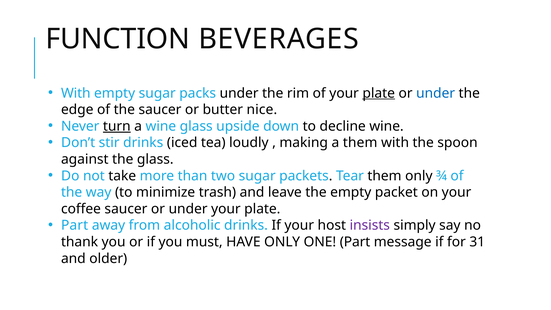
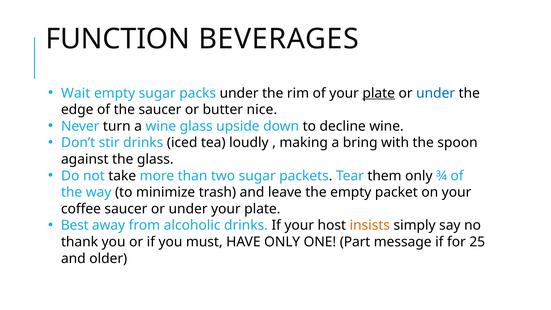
With at (76, 93): With -> Wait
turn underline: present -> none
a them: them -> bring
Part at (75, 225): Part -> Best
insists colour: purple -> orange
31: 31 -> 25
